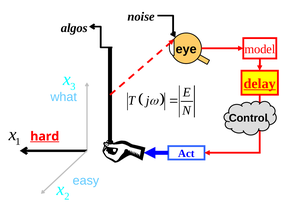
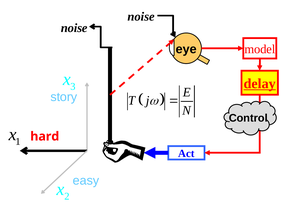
algos at (74, 28): algos -> noise
what: what -> story
hard underline: present -> none
